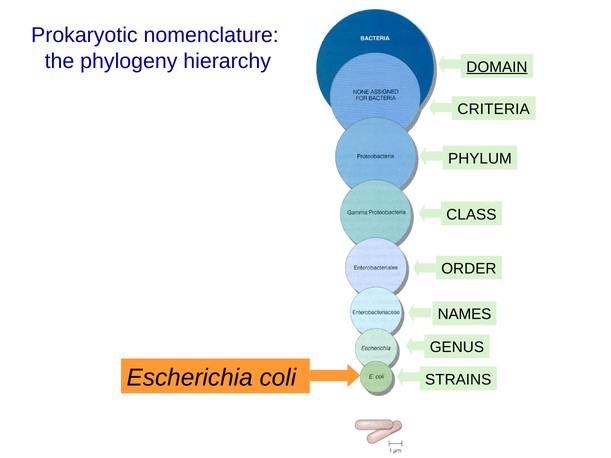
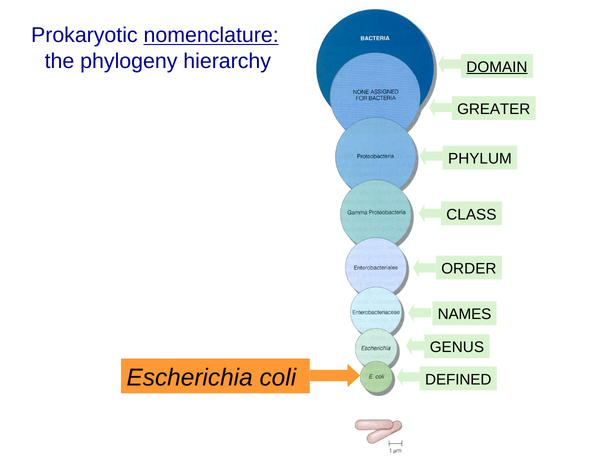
nomenclature underline: none -> present
CRITERIA: CRITERIA -> GREATER
STRAINS: STRAINS -> DEFINED
